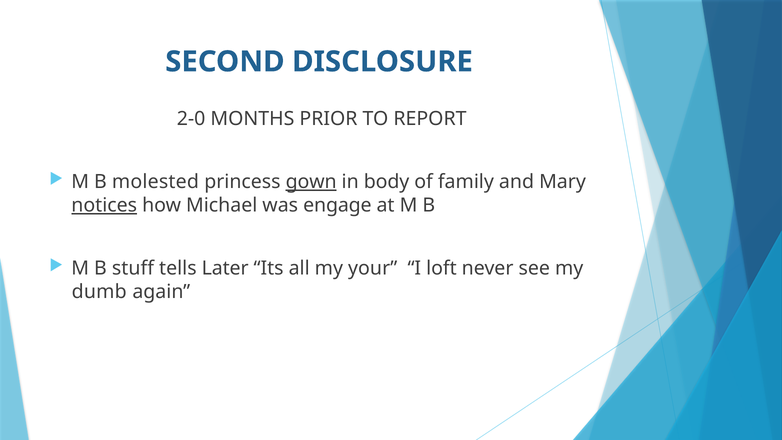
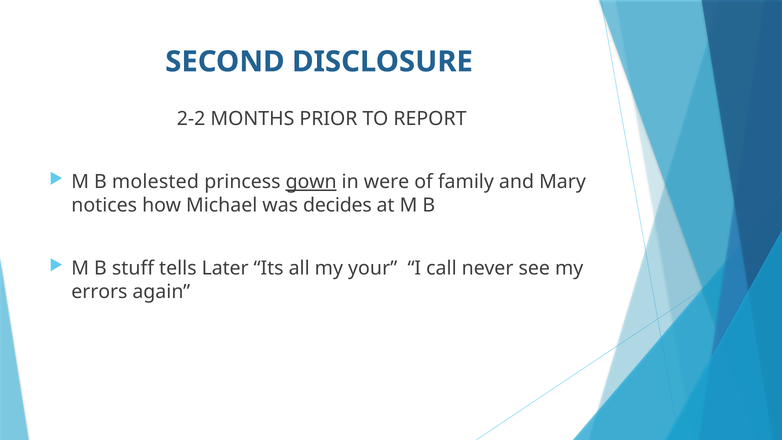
2-0: 2-0 -> 2-2
body: body -> were
notices underline: present -> none
engage: engage -> decides
loft: loft -> call
dumb: dumb -> errors
